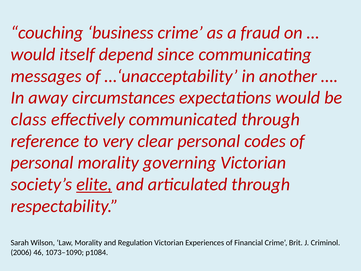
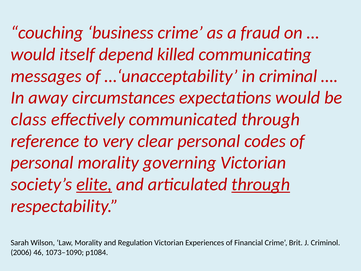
since: since -> killed
another: another -> criminal
through at (261, 184) underline: none -> present
